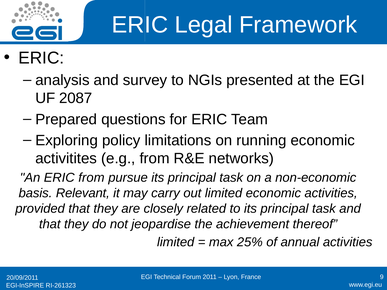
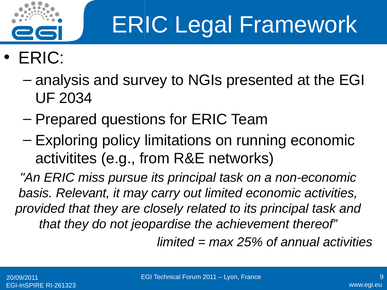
2087: 2087 -> 2034
ERIC from: from -> miss
